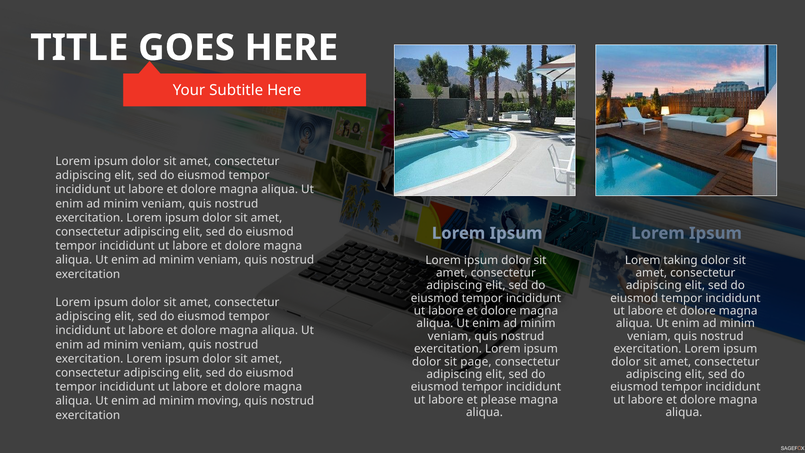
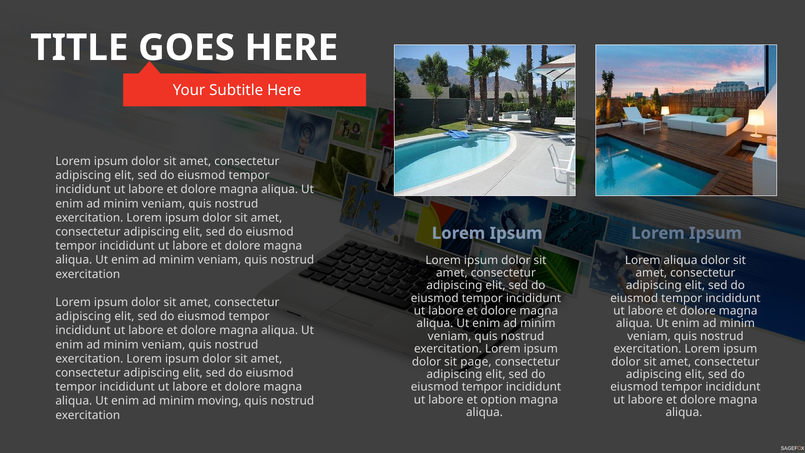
Lorem taking: taking -> aliqua
please: please -> option
